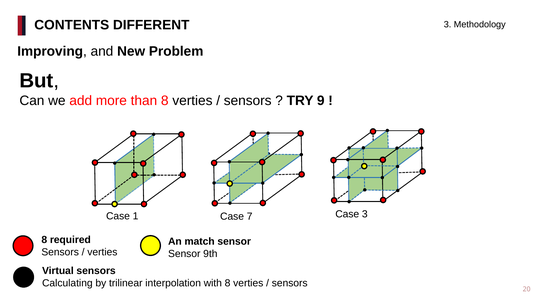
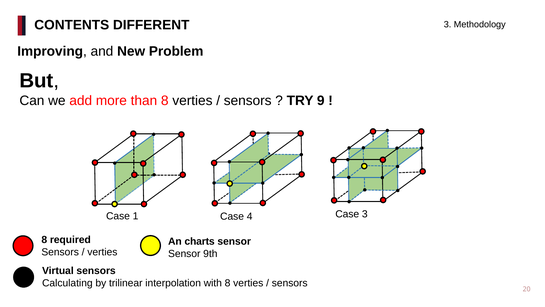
7: 7 -> 4
match: match -> charts
